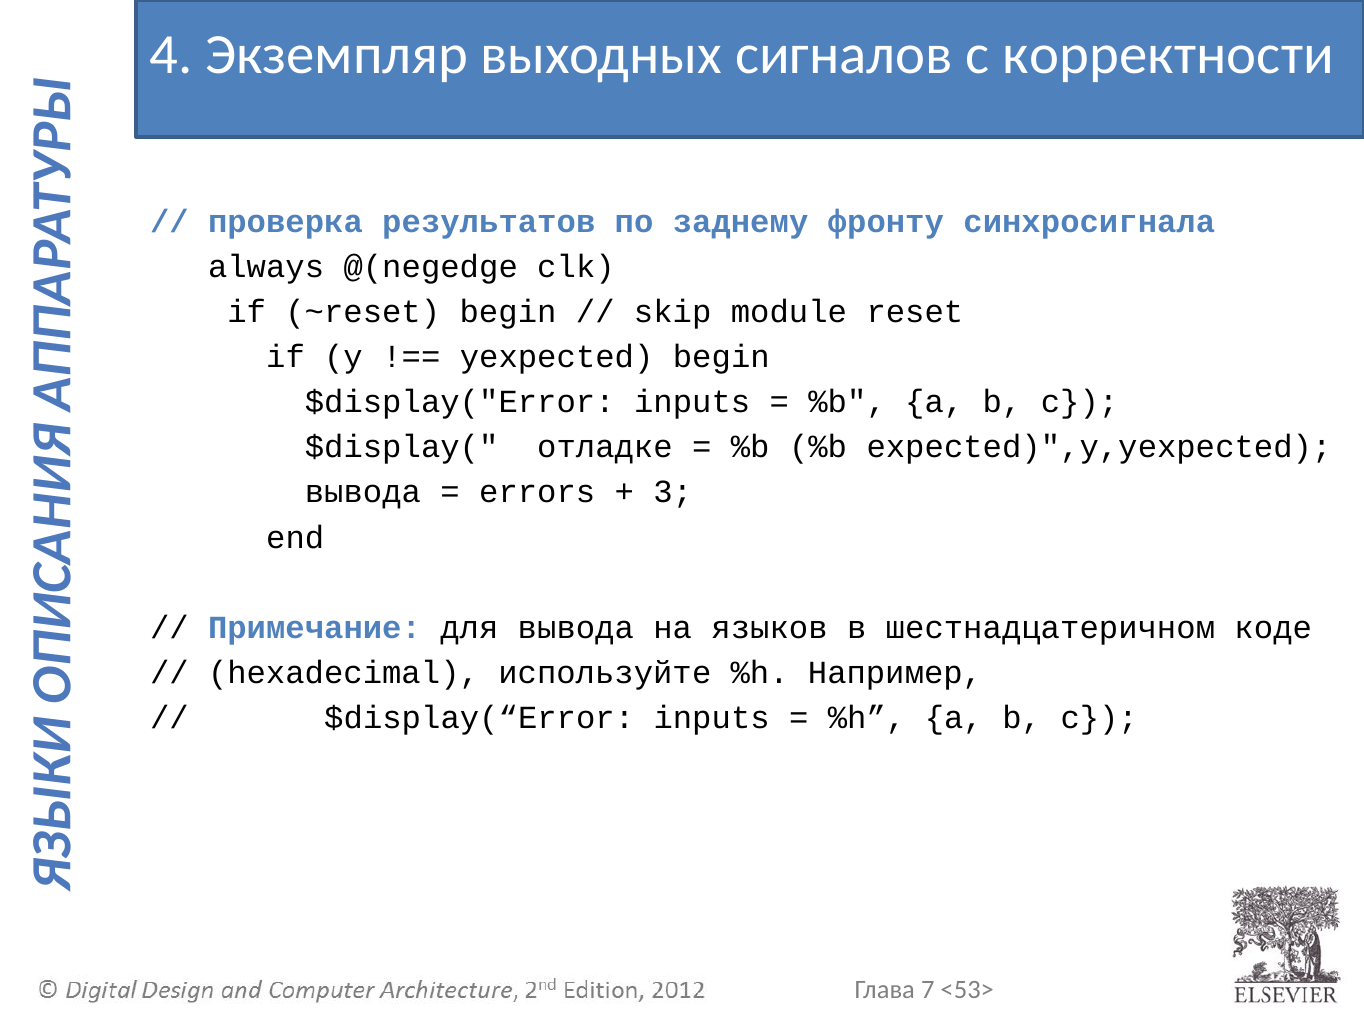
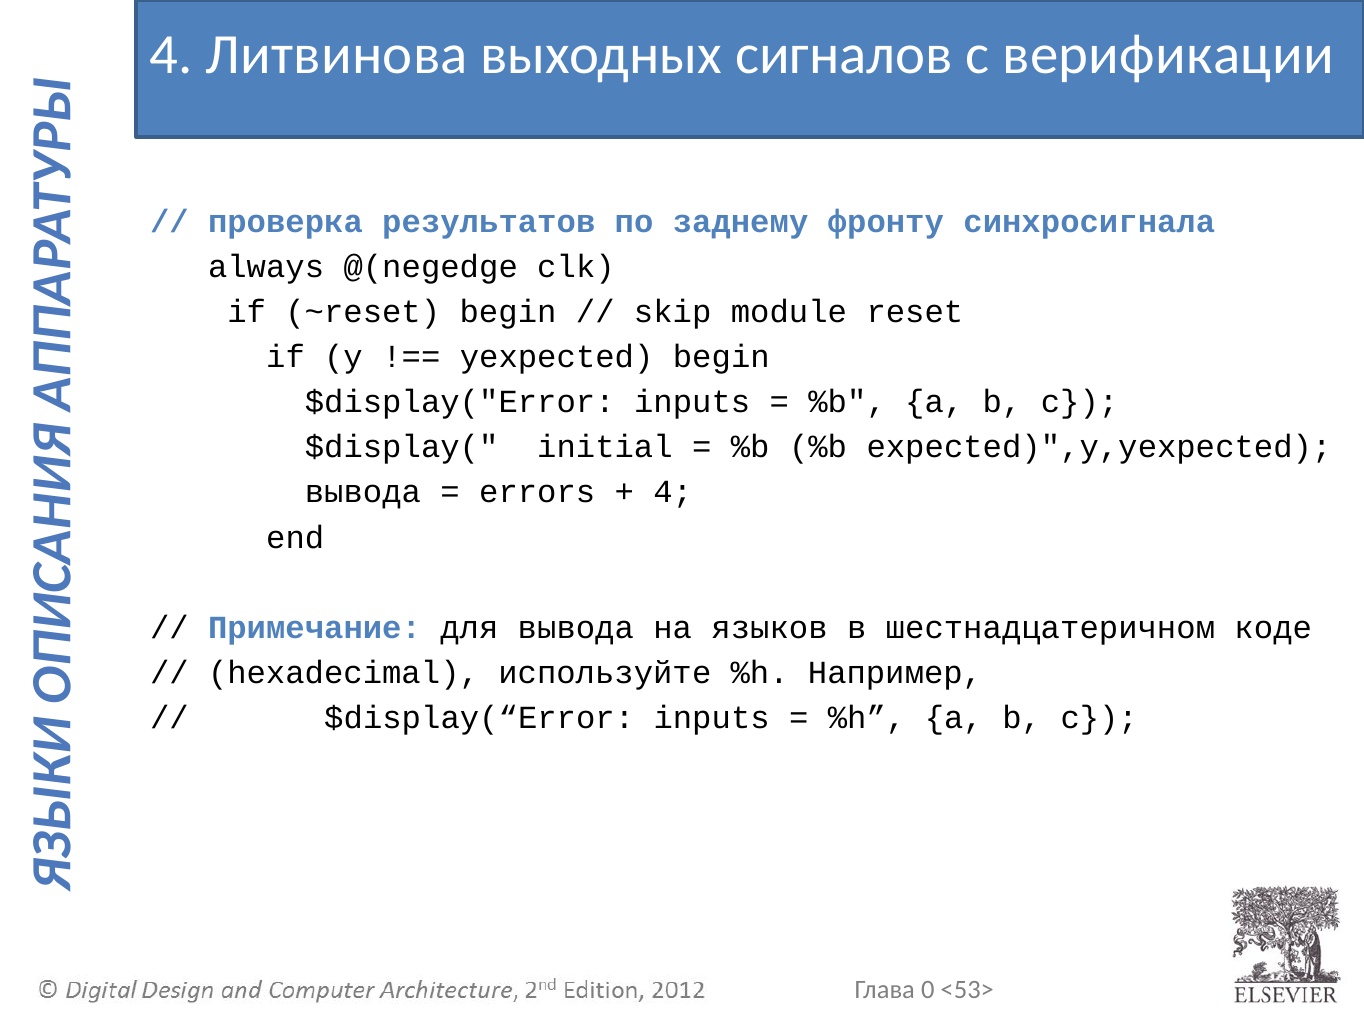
Экземпляр: Экземпляр -> Литвинова
корректности: корректности -> верификации
отладке: отладке -> initial
3 at (673, 492): 3 -> 4
7: 7 -> 0
